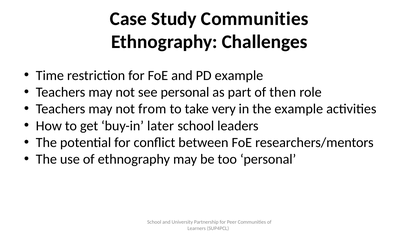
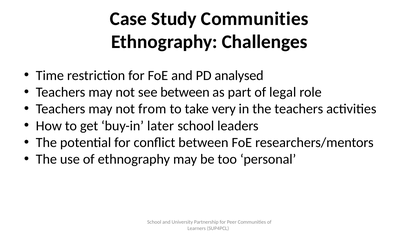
PD example: example -> analysed
see personal: personal -> between
then: then -> legal
the example: example -> teachers
